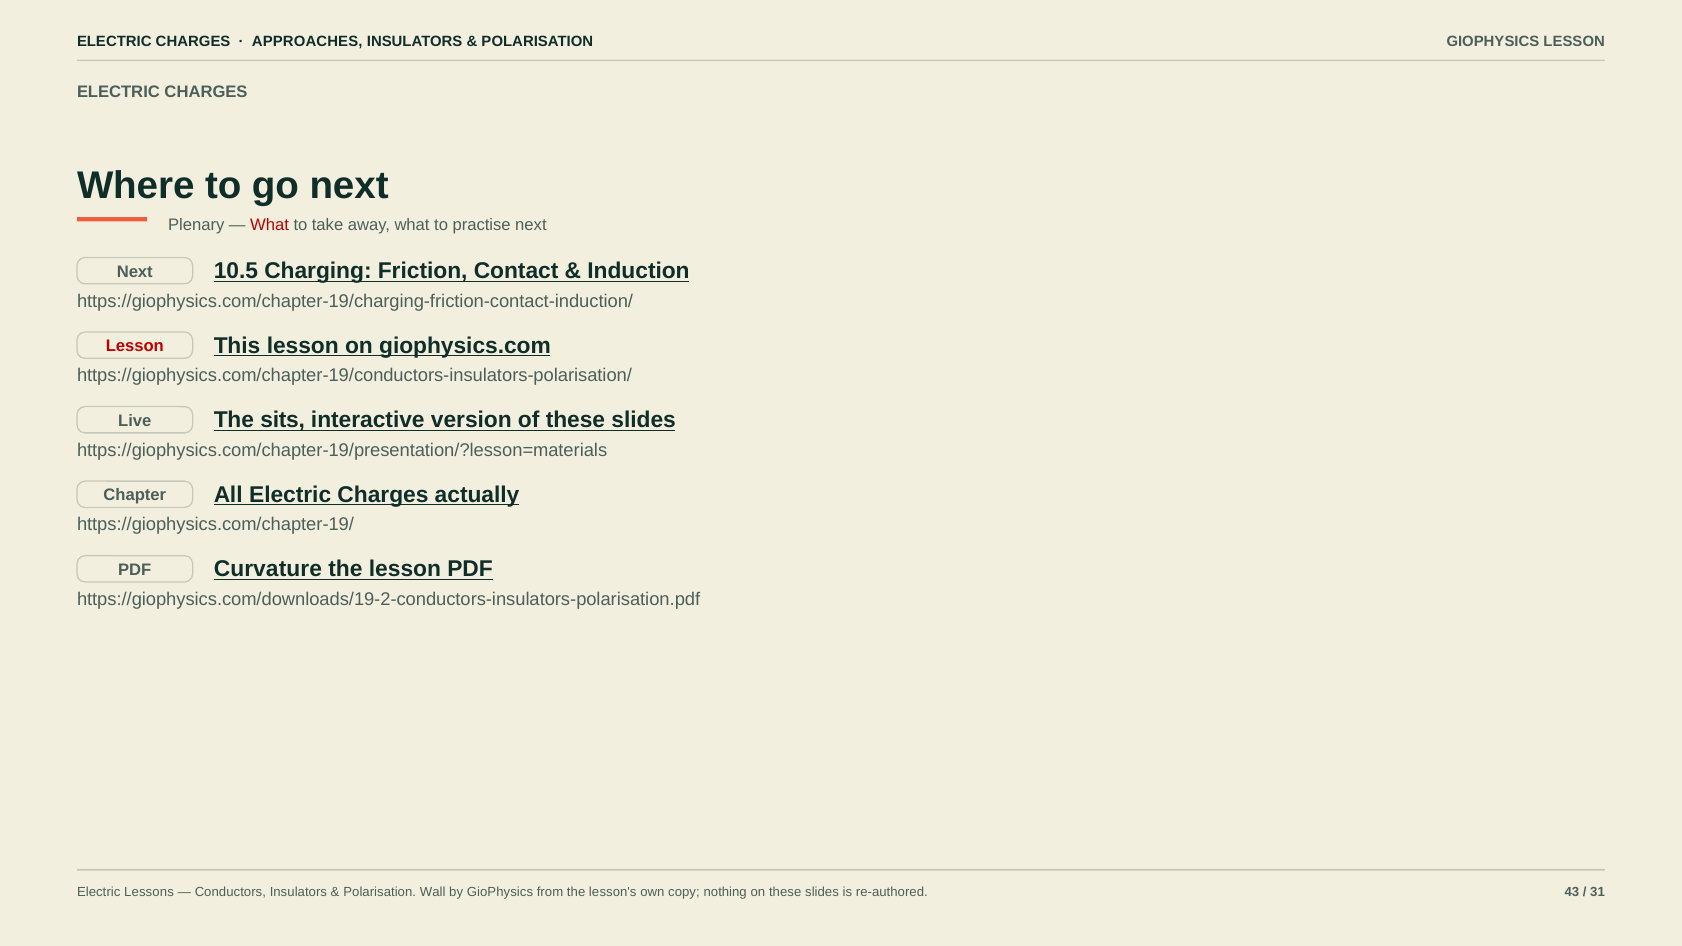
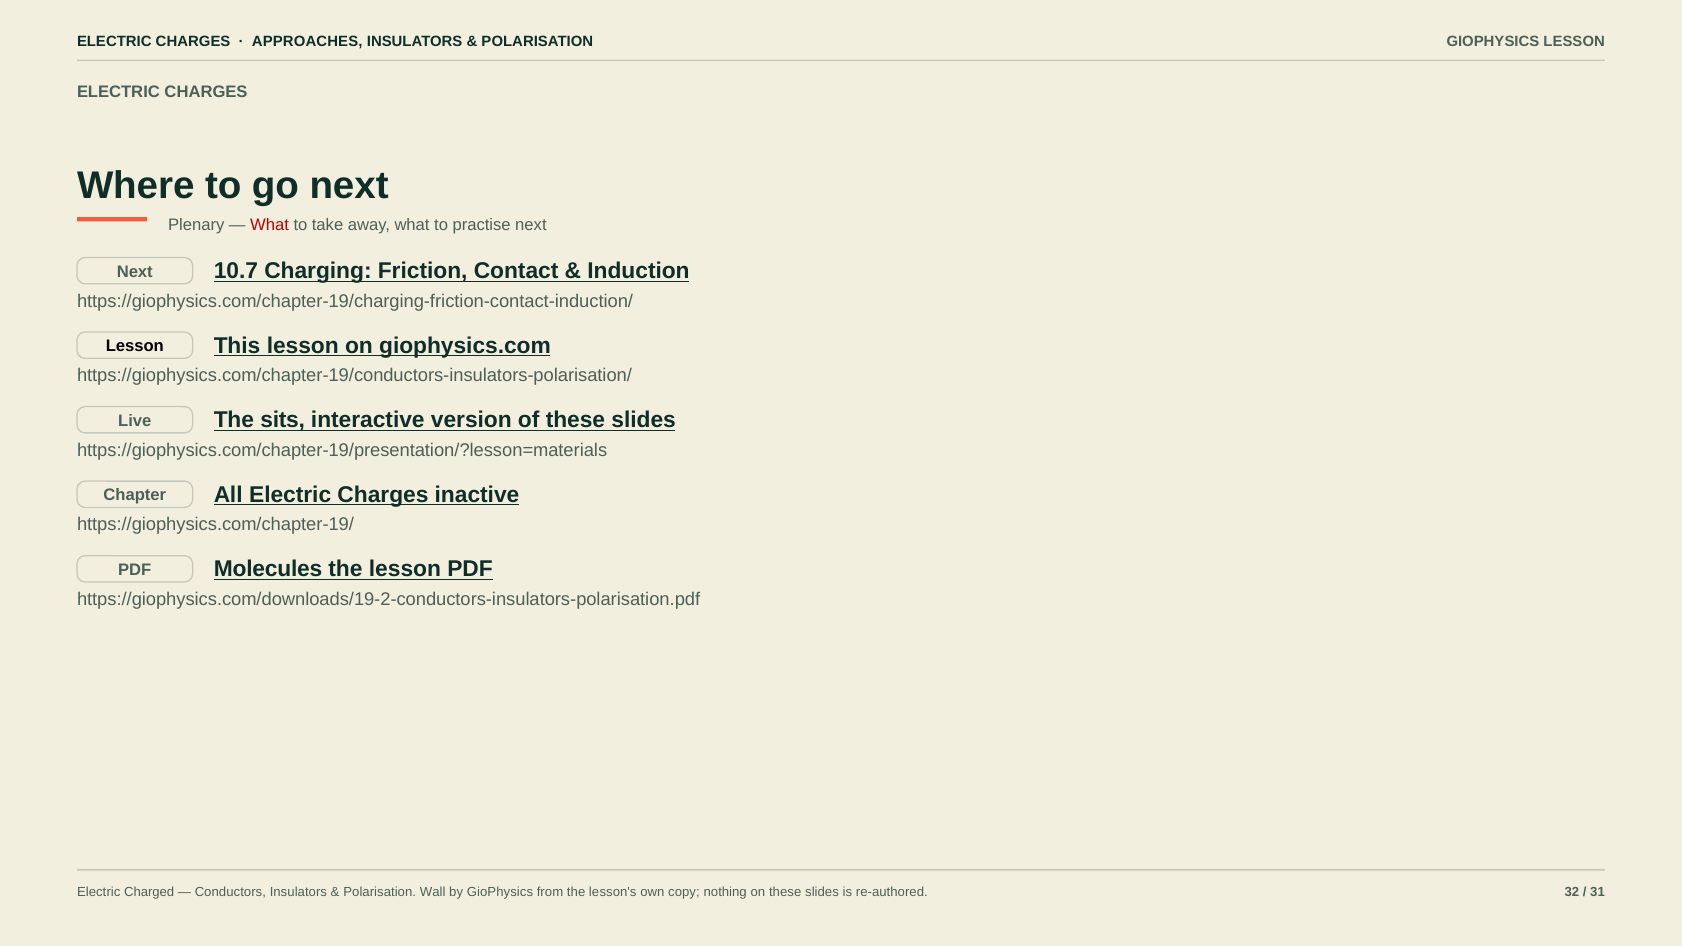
10.5: 10.5 -> 10.7
Lesson at (135, 346) colour: red -> black
actually: actually -> inactive
Curvature: Curvature -> Molecules
Lessons: Lessons -> Charged
43: 43 -> 32
